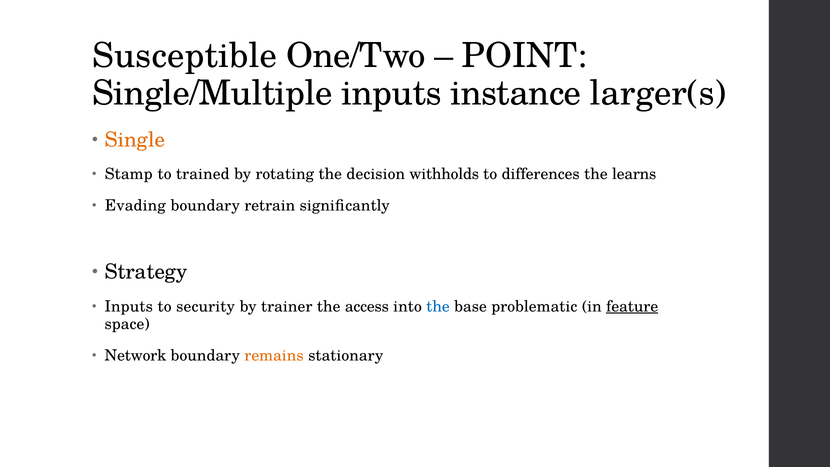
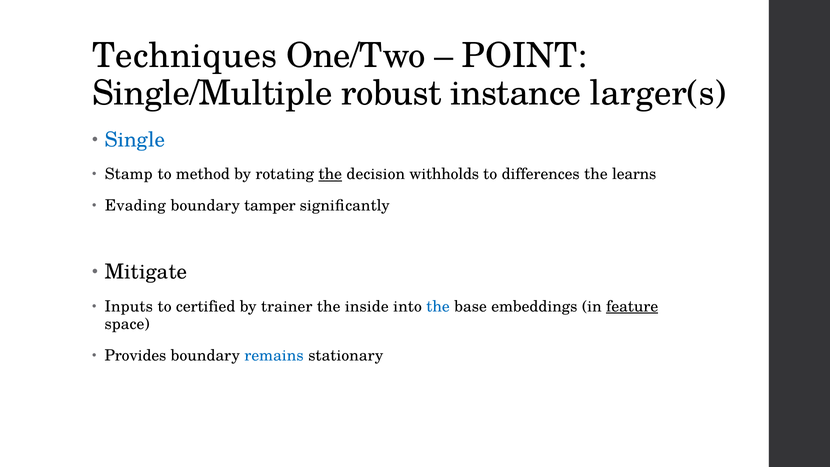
Susceptible: Susceptible -> Techniques
Single/Multiple inputs: inputs -> robust
Single colour: orange -> blue
trained: trained -> method
the at (330, 174) underline: none -> present
retrain: retrain -> tamper
Strategy: Strategy -> Mitigate
security: security -> certified
access: access -> inside
problematic: problematic -> embeddings
Network: Network -> Provides
remains colour: orange -> blue
